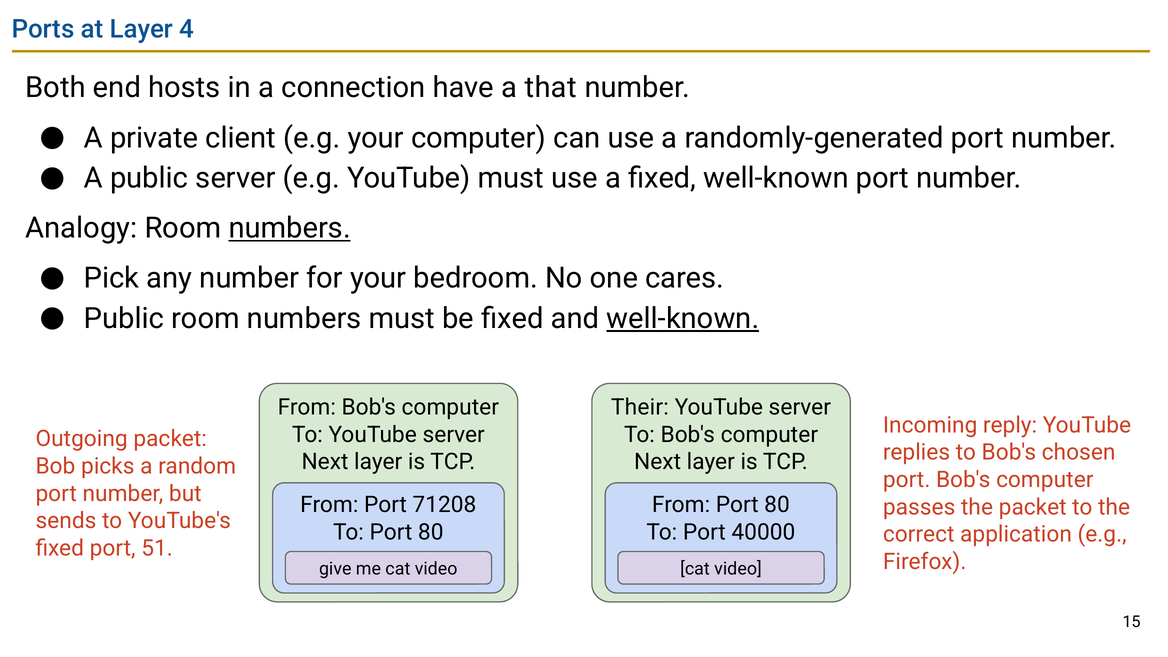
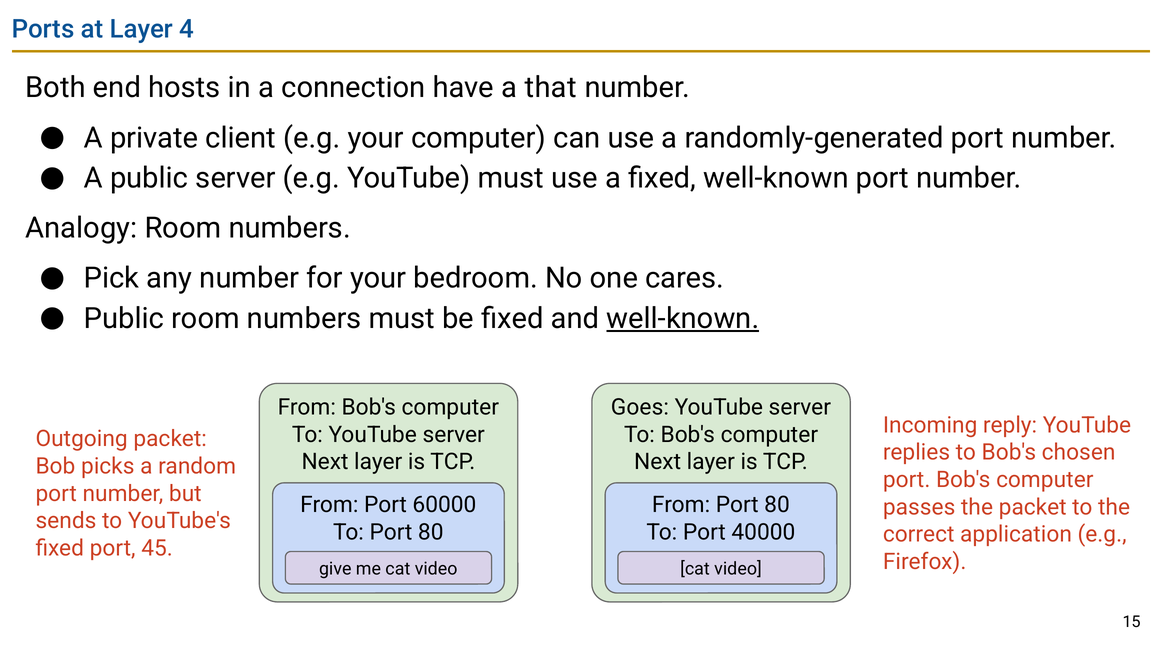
numbers at (290, 228) underline: present -> none
Their: Their -> Goes
71208: 71208 -> 60000
51: 51 -> 45
